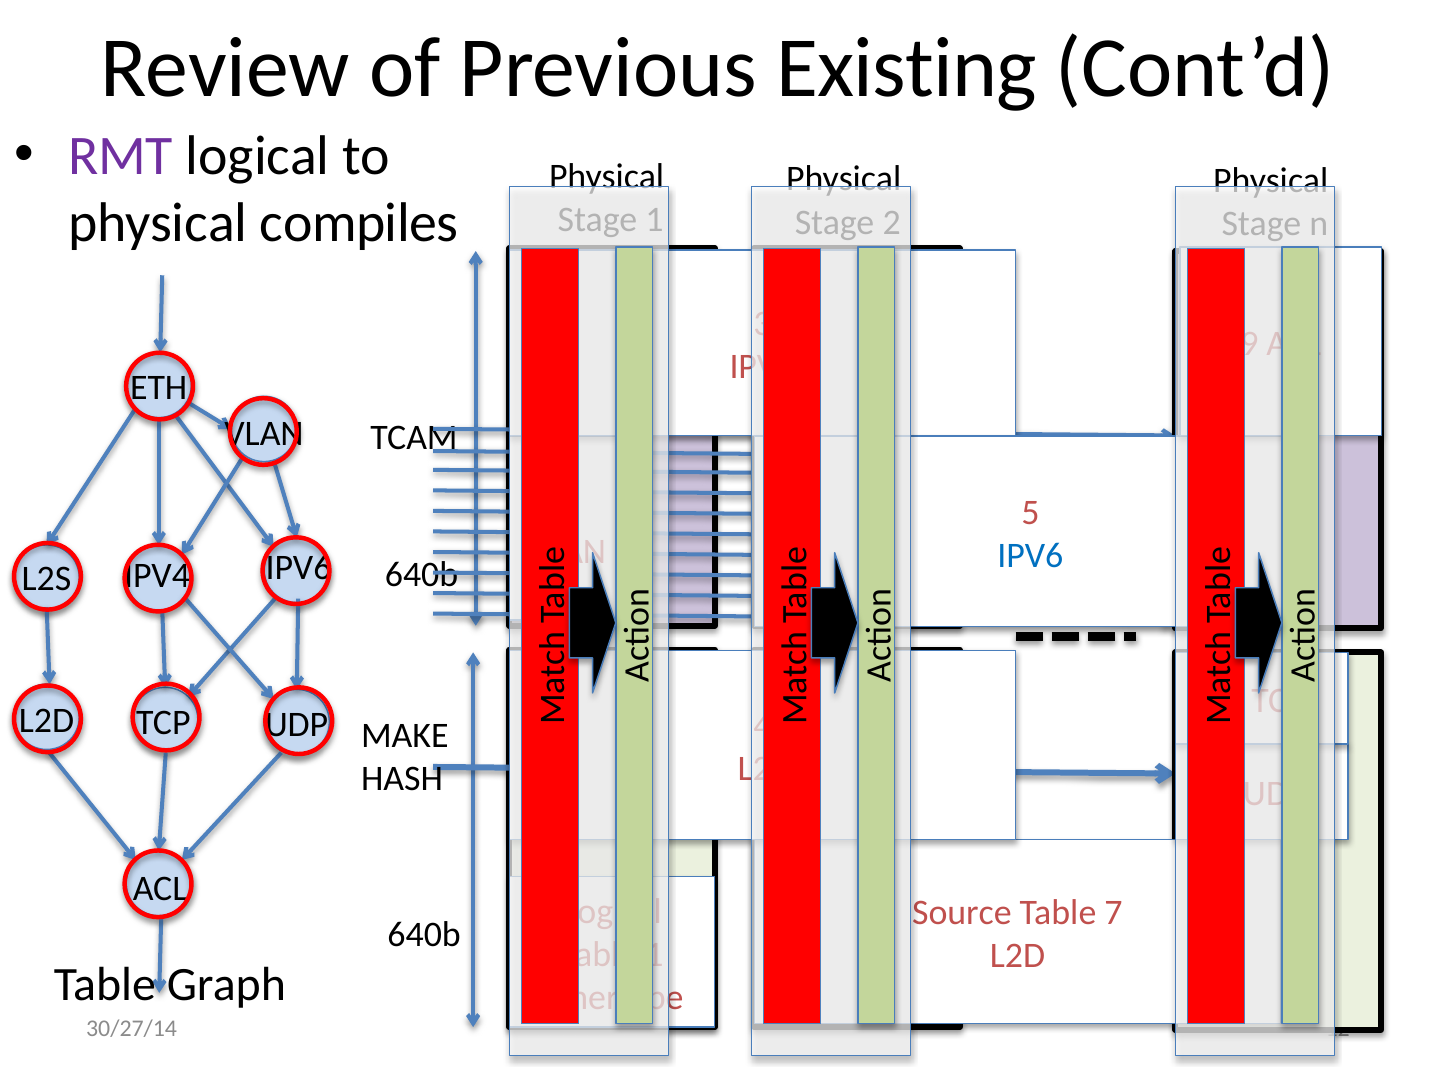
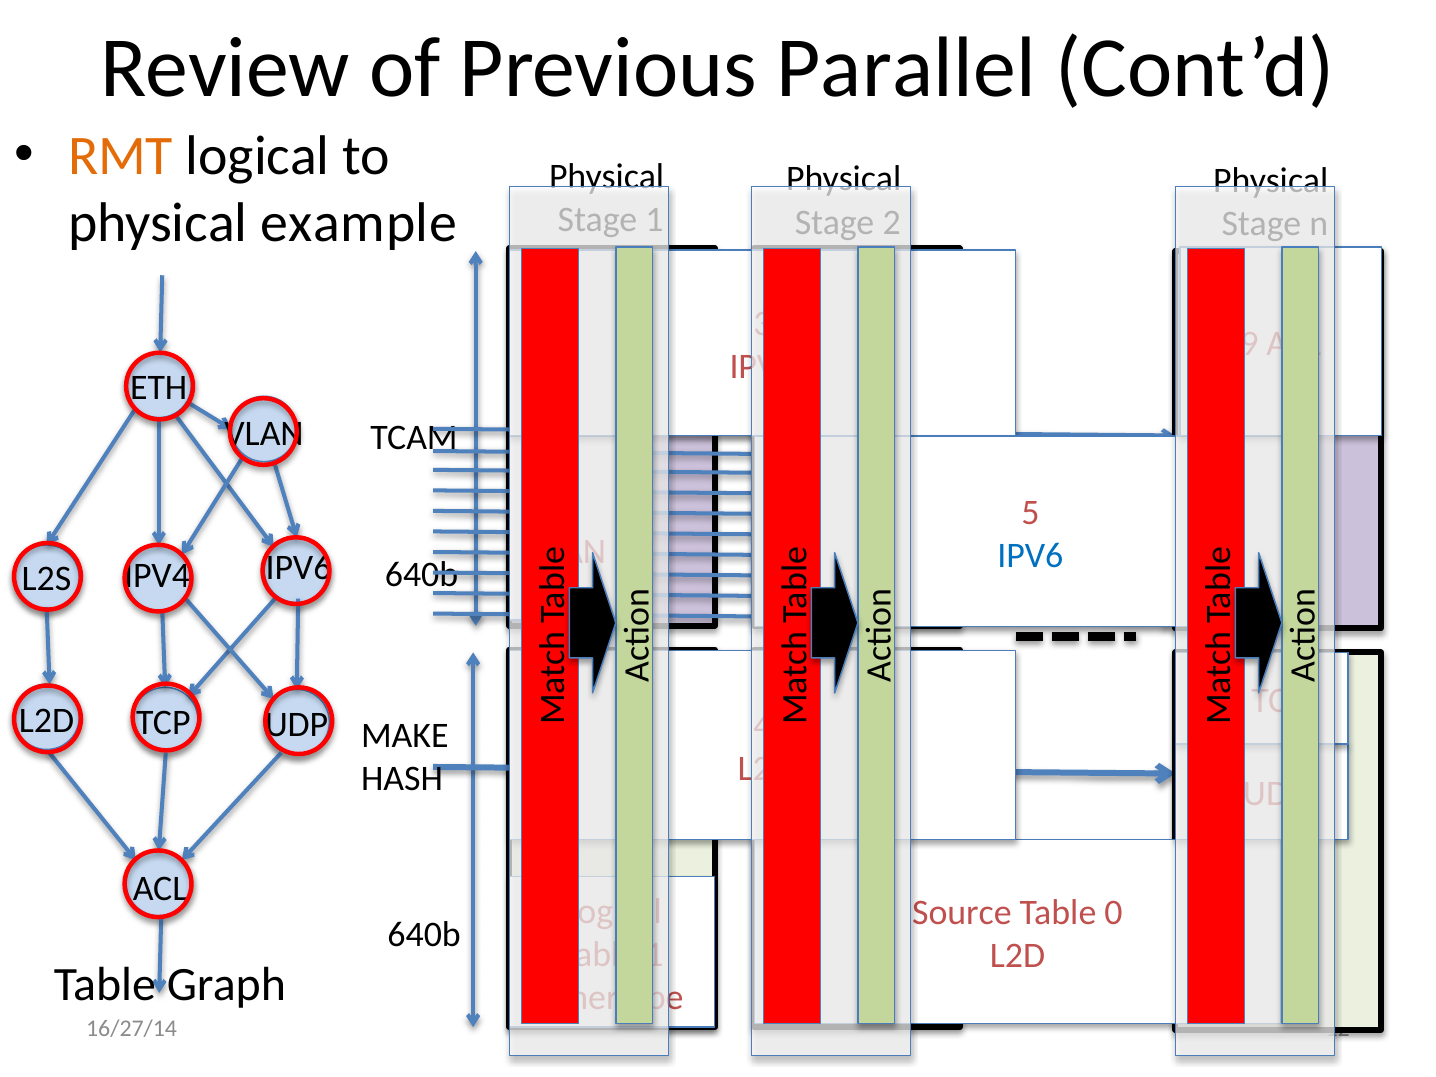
Existing: Existing -> Parallel
RMT colour: purple -> orange
compiles: compiles -> example
Table 7: 7 -> 0
30/27/14: 30/27/14 -> 16/27/14
